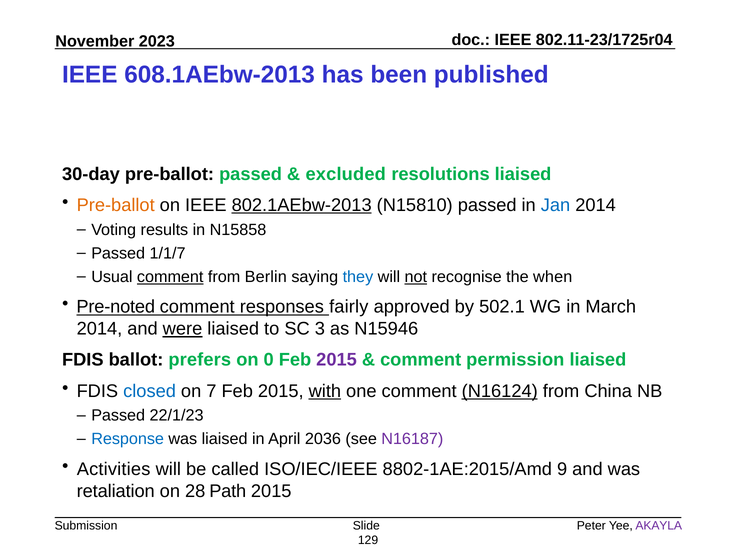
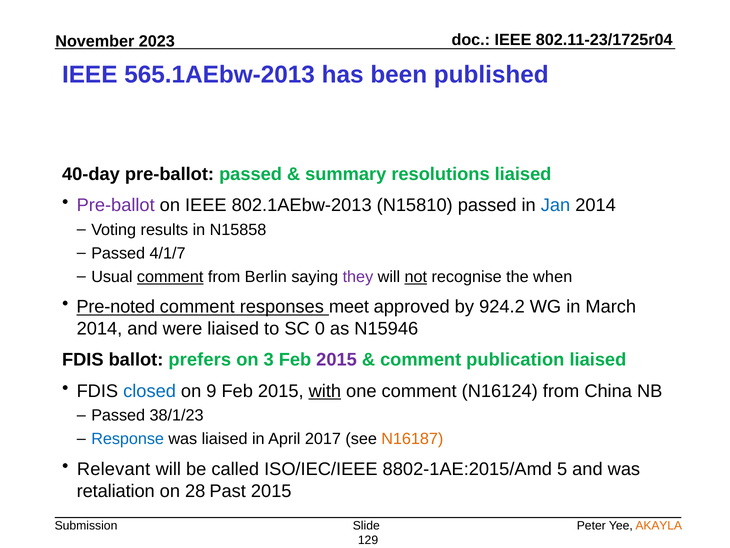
608.1AEbw-2013: 608.1AEbw-2013 -> 565.1AEbw-2013
30-day: 30-day -> 40-day
excluded: excluded -> summary
Pre-ballot at (116, 205) colour: orange -> purple
802.1AEbw-2013 underline: present -> none
1/1/7: 1/1/7 -> 4/1/7
they colour: blue -> purple
fairly: fairly -> meet
502.1: 502.1 -> 924.2
were underline: present -> none
3: 3 -> 0
0: 0 -> 3
permission: permission -> publication
7: 7 -> 9
N16124 underline: present -> none
22/1/23: 22/1/23 -> 38/1/23
2036: 2036 -> 2017
N16187 colour: purple -> orange
Activities: Activities -> Relevant
9: 9 -> 5
Path: Path -> Past
AKAYLA colour: purple -> orange
